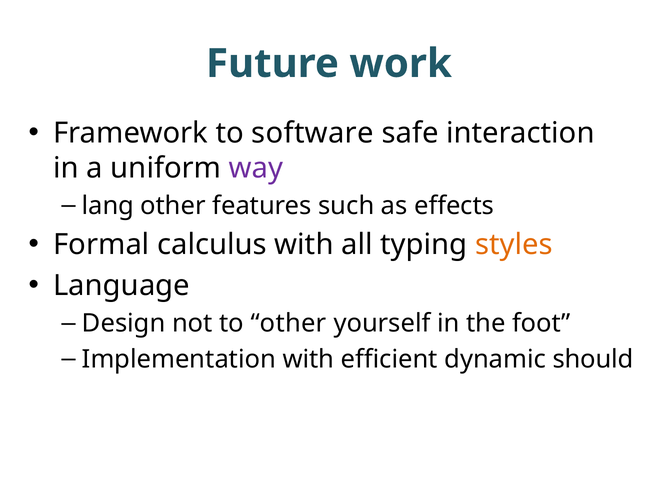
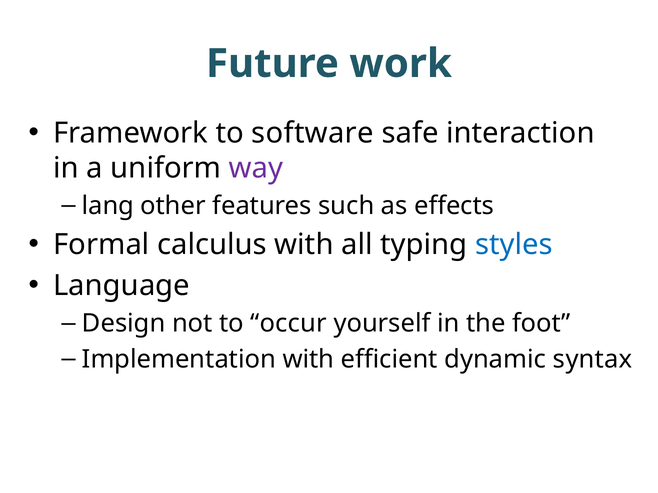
styles colour: orange -> blue
to other: other -> occur
should: should -> syntax
